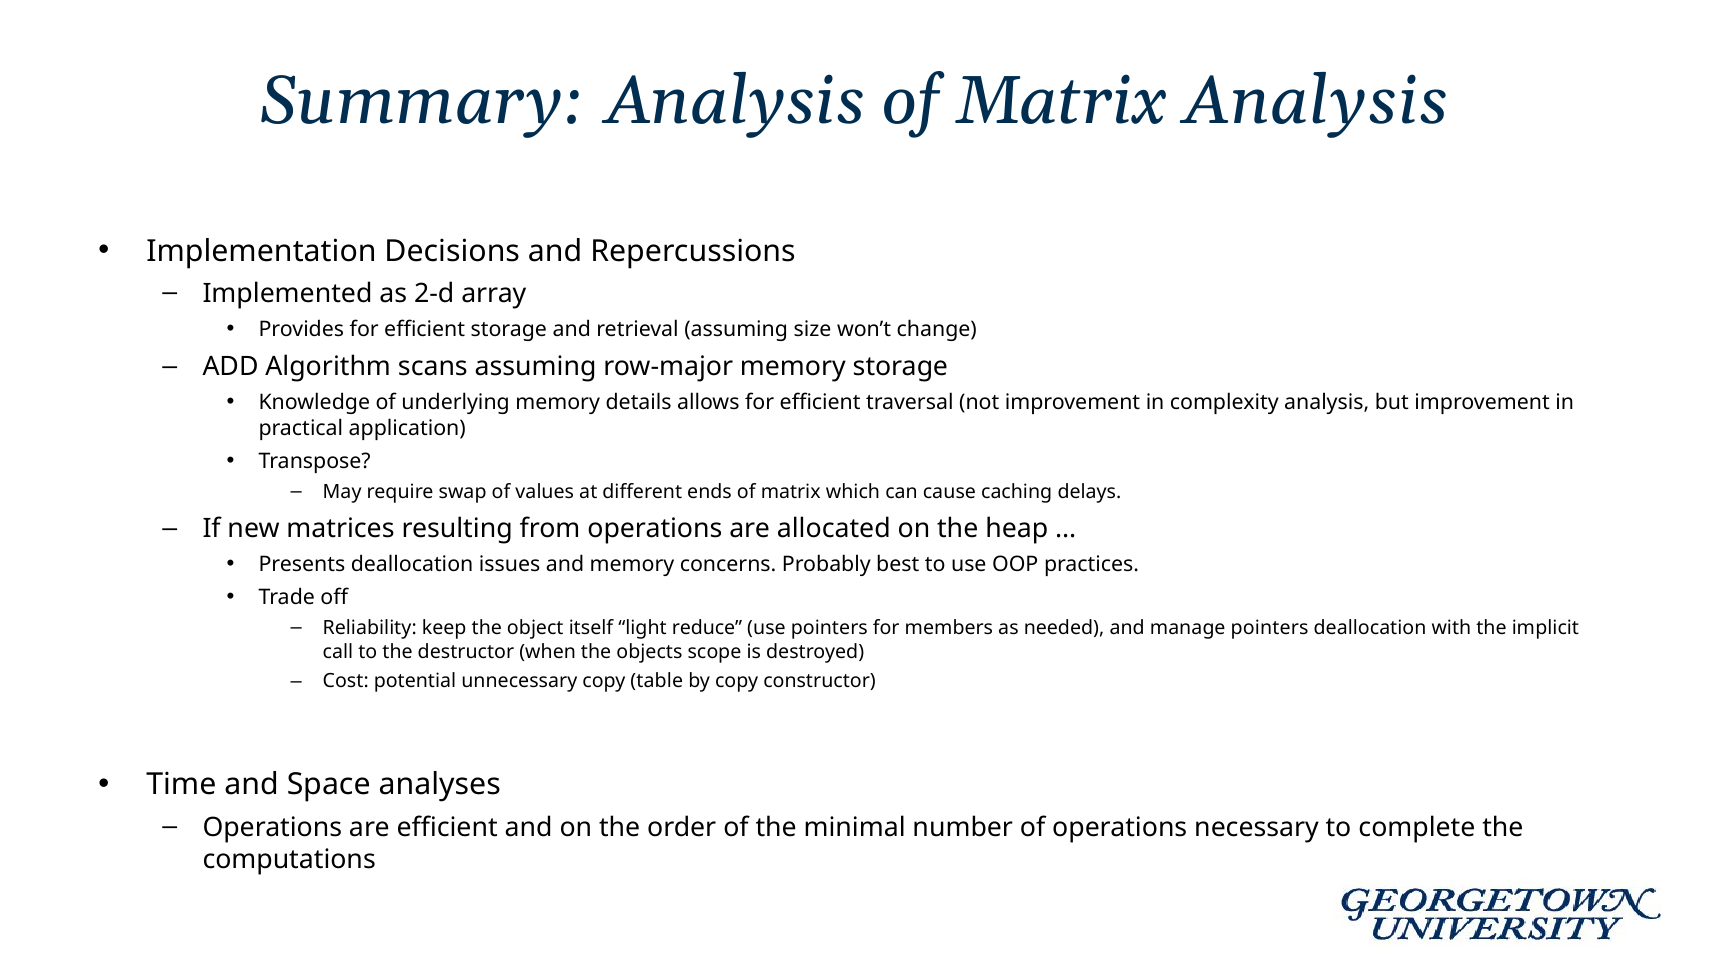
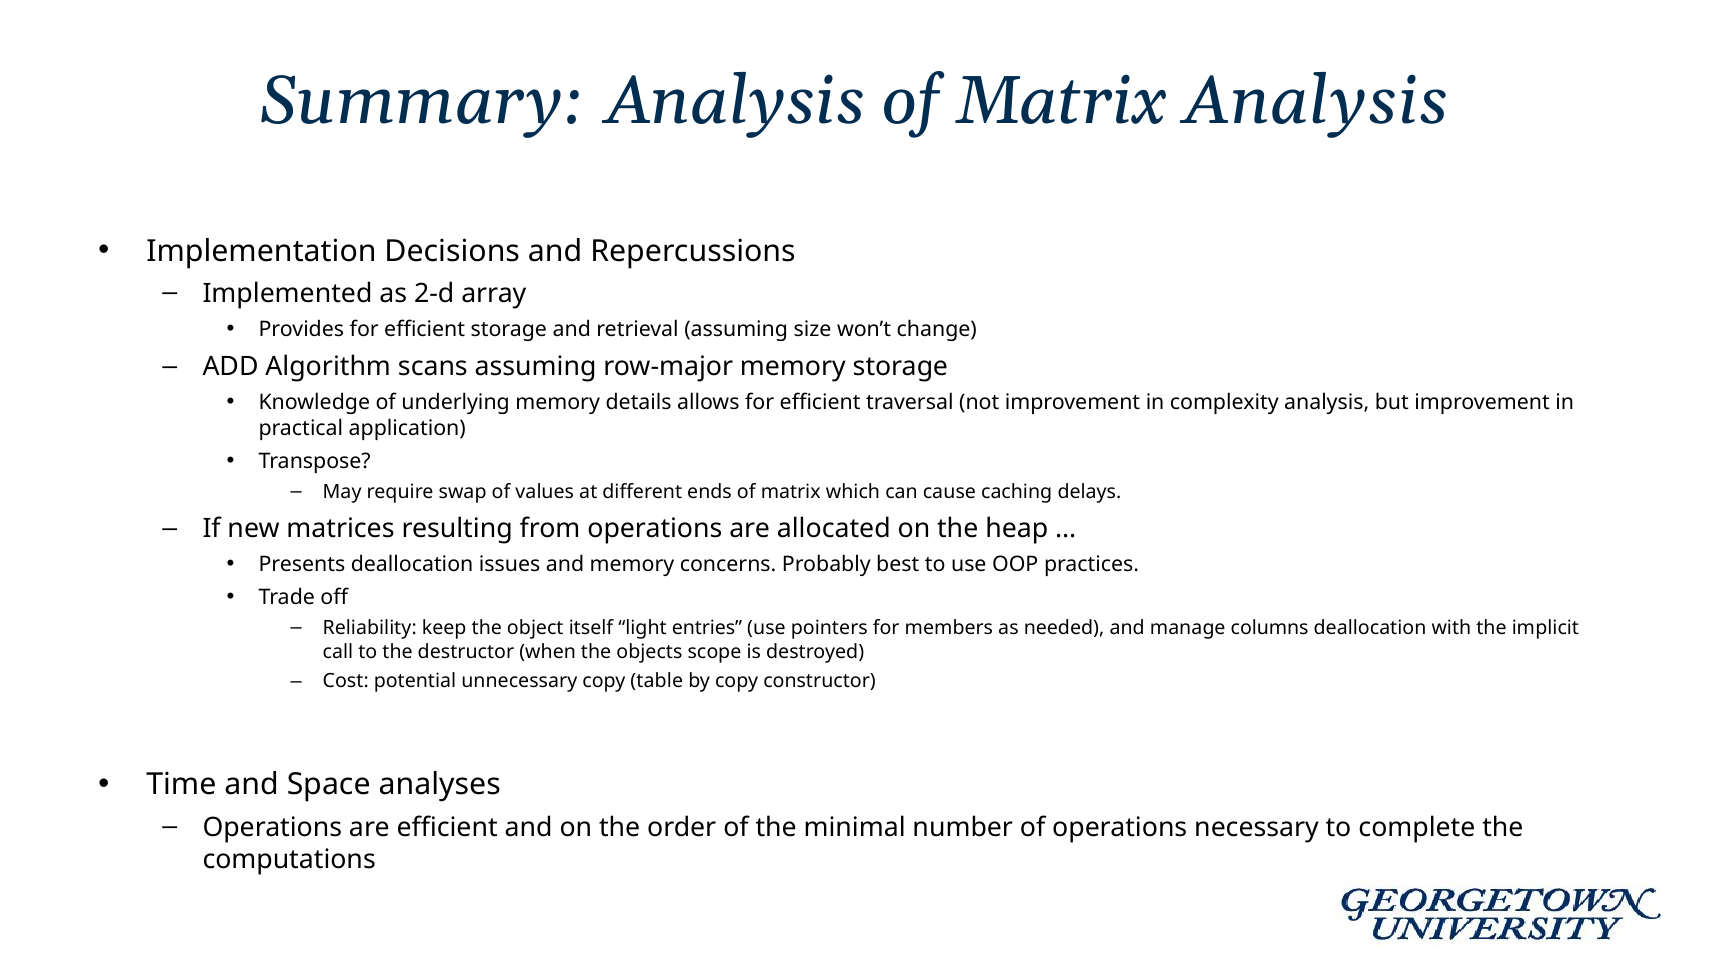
reduce: reduce -> entries
manage pointers: pointers -> columns
